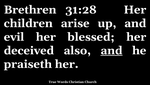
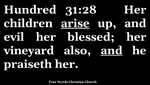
Brethren: Brethren -> Hundred
arise underline: none -> present
deceived: deceived -> vineyard
